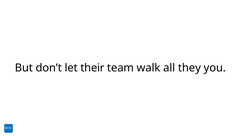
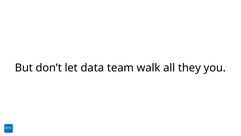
their: their -> data
